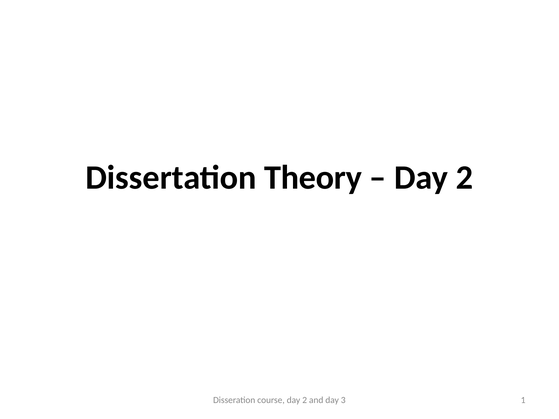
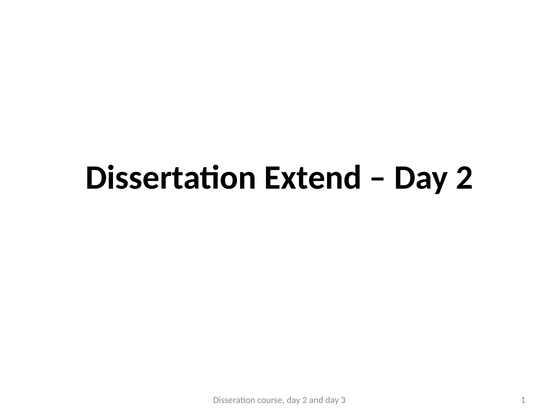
Theory: Theory -> Extend
